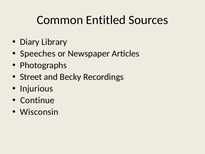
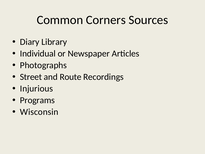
Entitled: Entitled -> Corners
Speeches: Speeches -> Individual
Becky: Becky -> Route
Continue: Continue -> Programs
